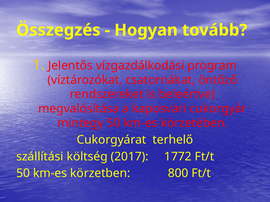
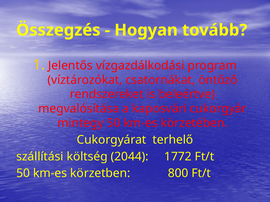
2017: 2017 -> 2044
